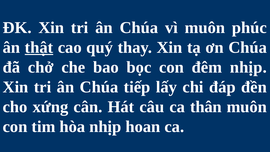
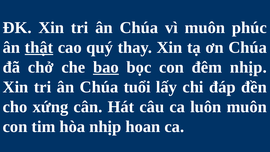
bao underline: none -> present
tiếp: tiếp -> tuổi
thân: thân -> luôn
